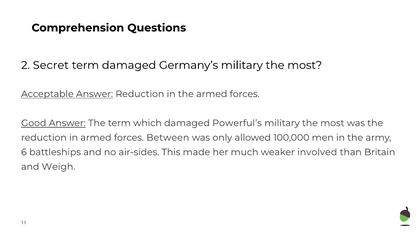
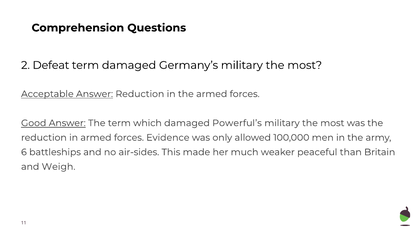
Secret: Secret -> Defeat
Between: Between -> Evidence
involved: involved -> peaceful
